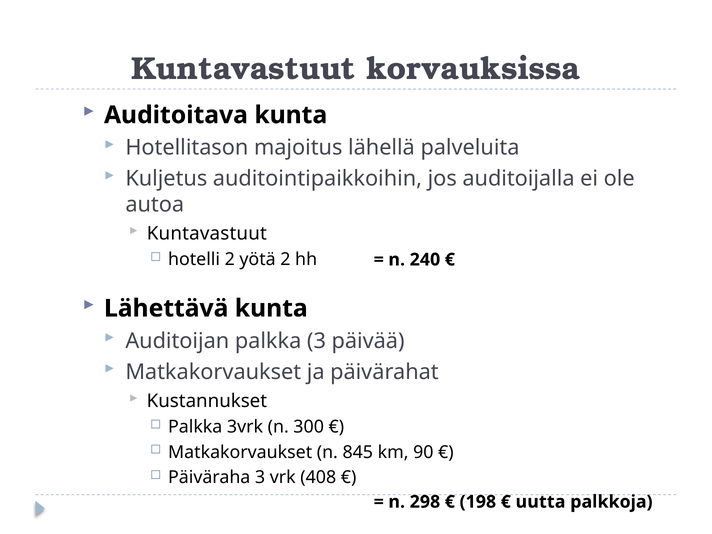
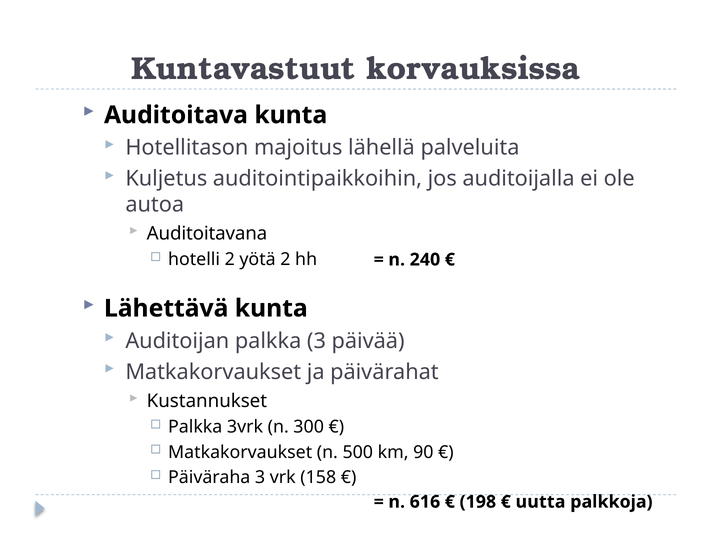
Kuntavastuut at (207, 234): Kuntavastuut -> Auditoitavana
845: 845 -> 500
408: 408 -> 158
298: 298 -> 616
